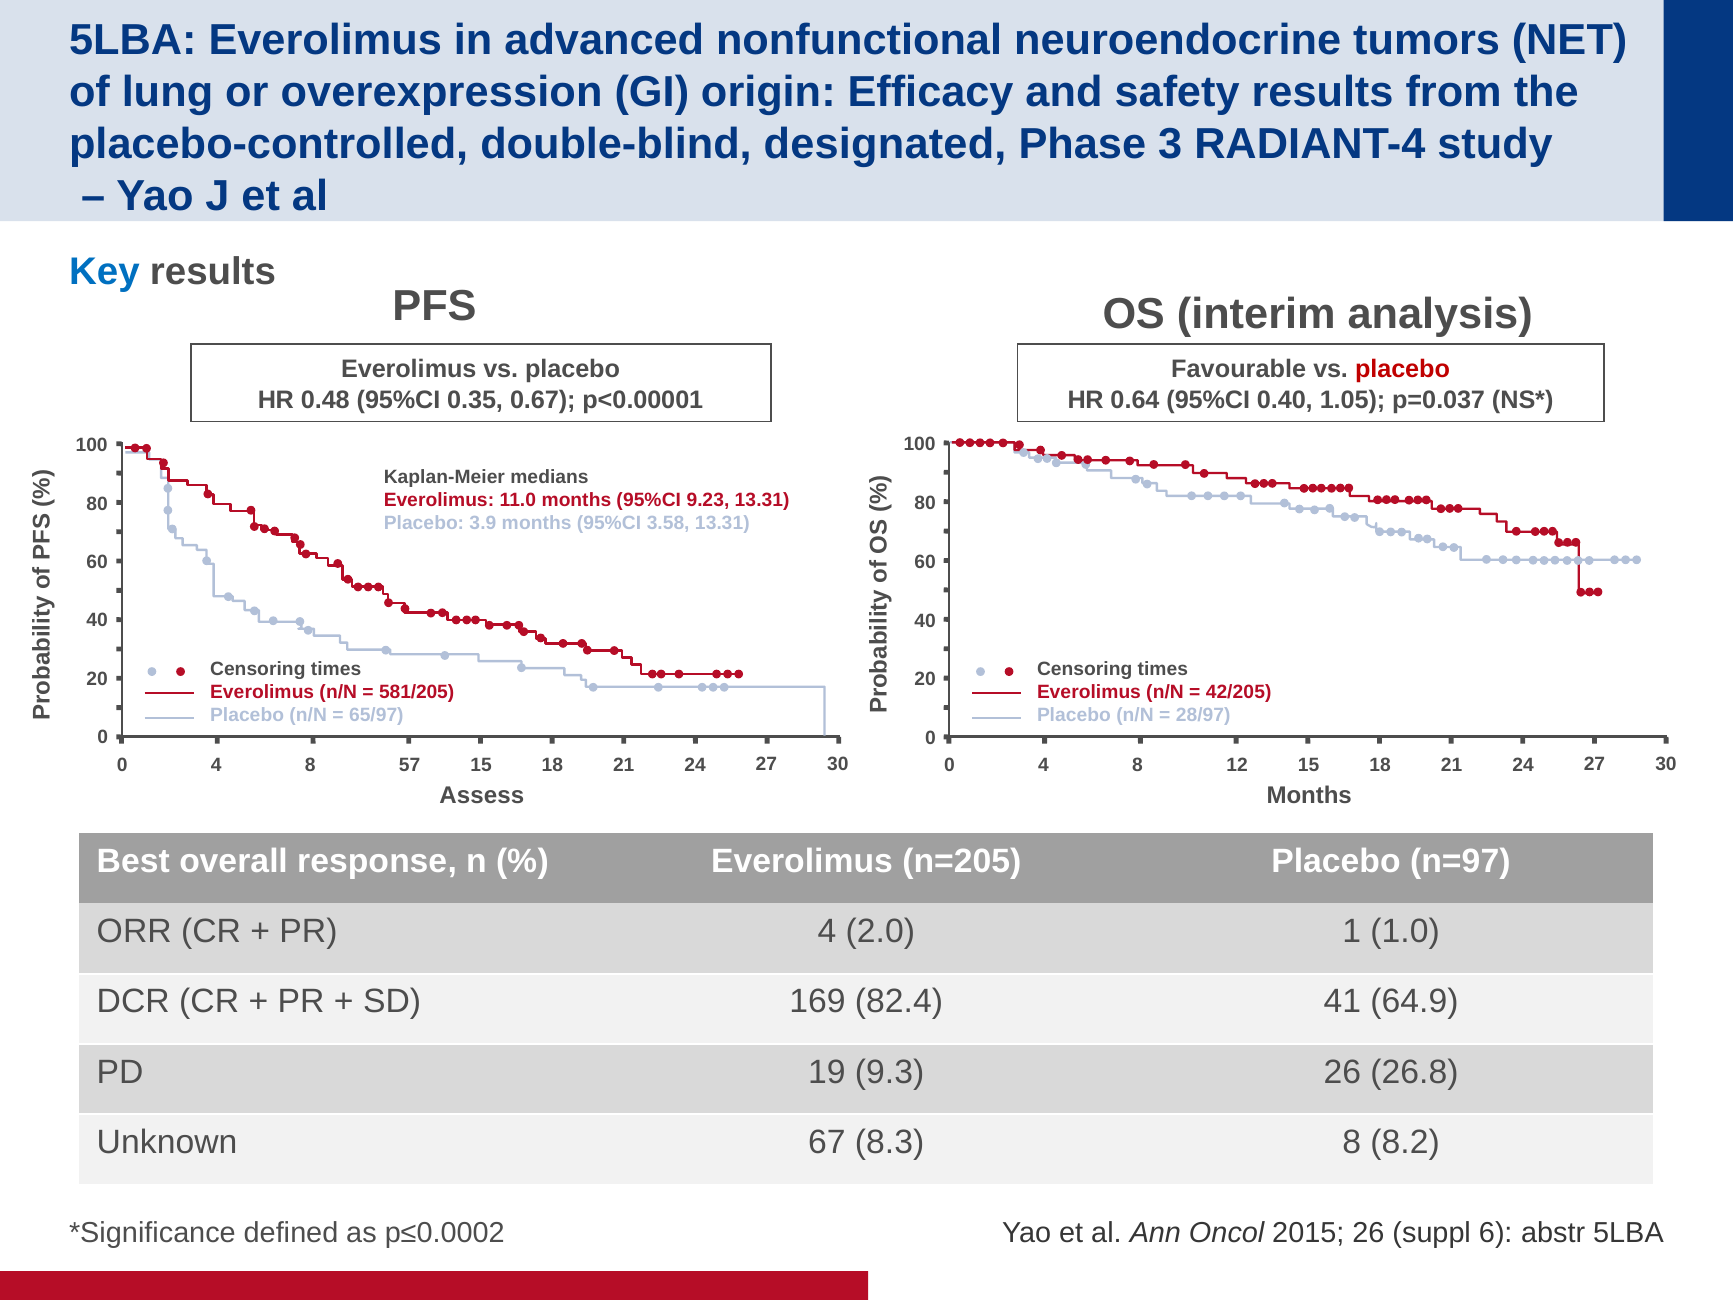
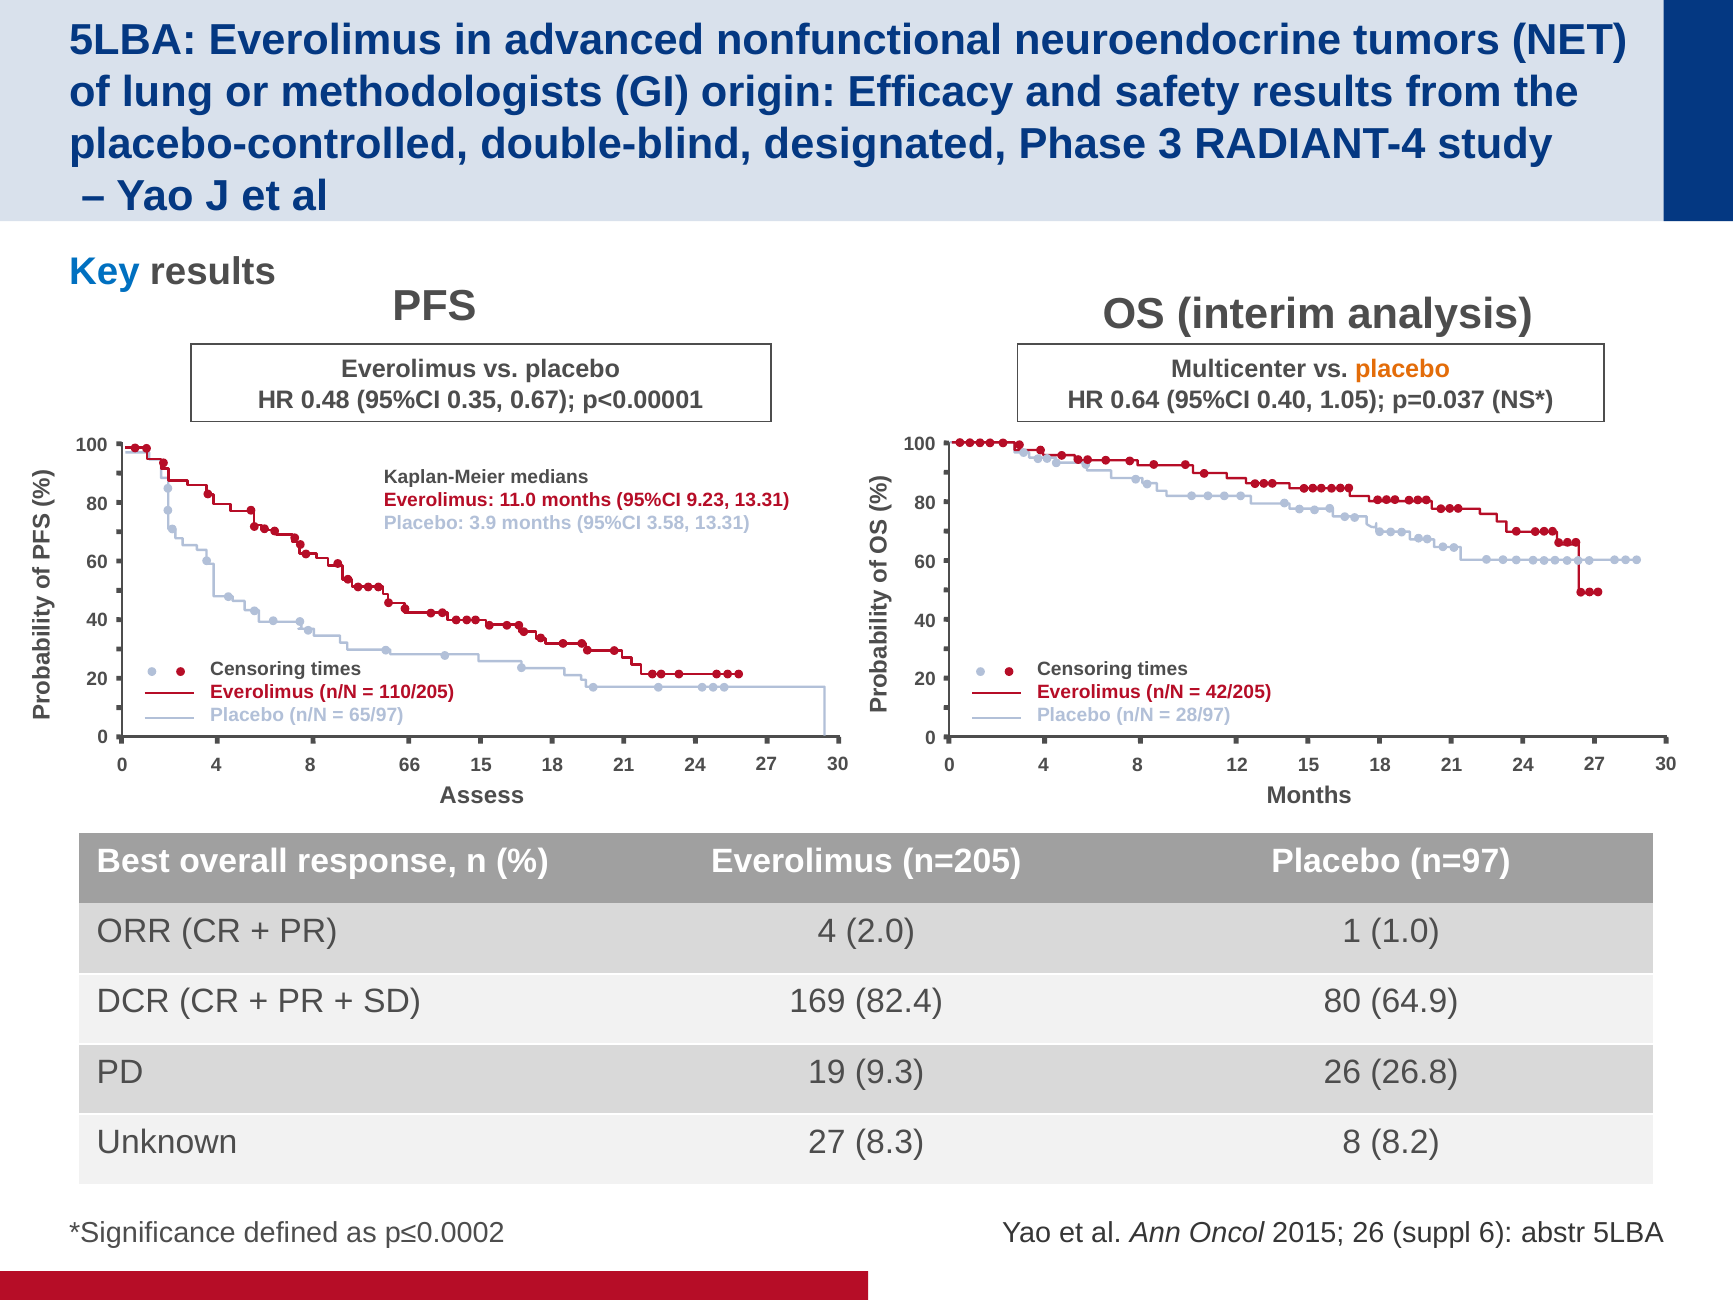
overexpression: overexpression -> methodologists
Favourable: Favourable -> Multicenter
placebo at (1403, 369) colour: red -> orange
581/205: 581/205 -> 110/205
57: 57 -> 66
82.4 41: 41 -> 80
Unknown 67: 67 -> 27
